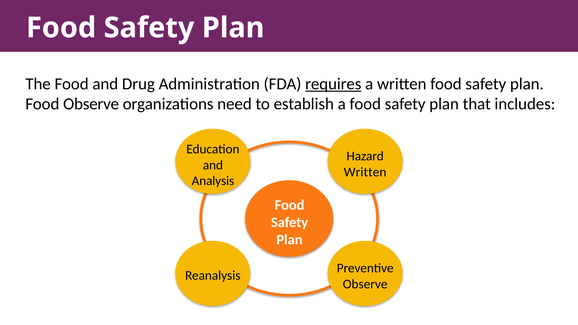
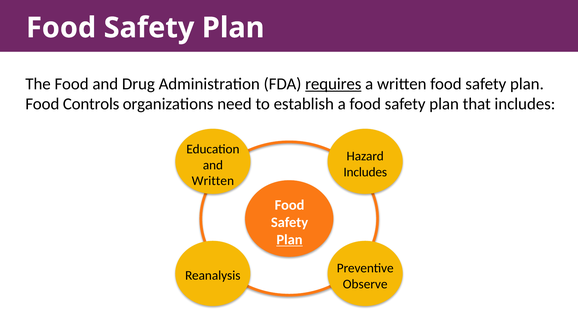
Food Observe: Observe -> Controls
Written at (365, 172): Written -> Includes
Analysis at (213, 181): Analysis -> Written
Plan at (290, 240) underline: none -> present
